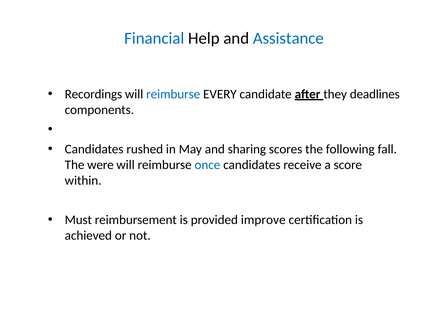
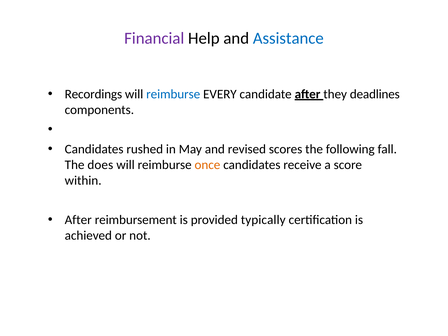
Financial colour: blue -> purple
sharing: sharing -> revised
were: were -> does
once colour: blue -> orange
Must at (78, 220): Must -> After
improve: improve -> typically
